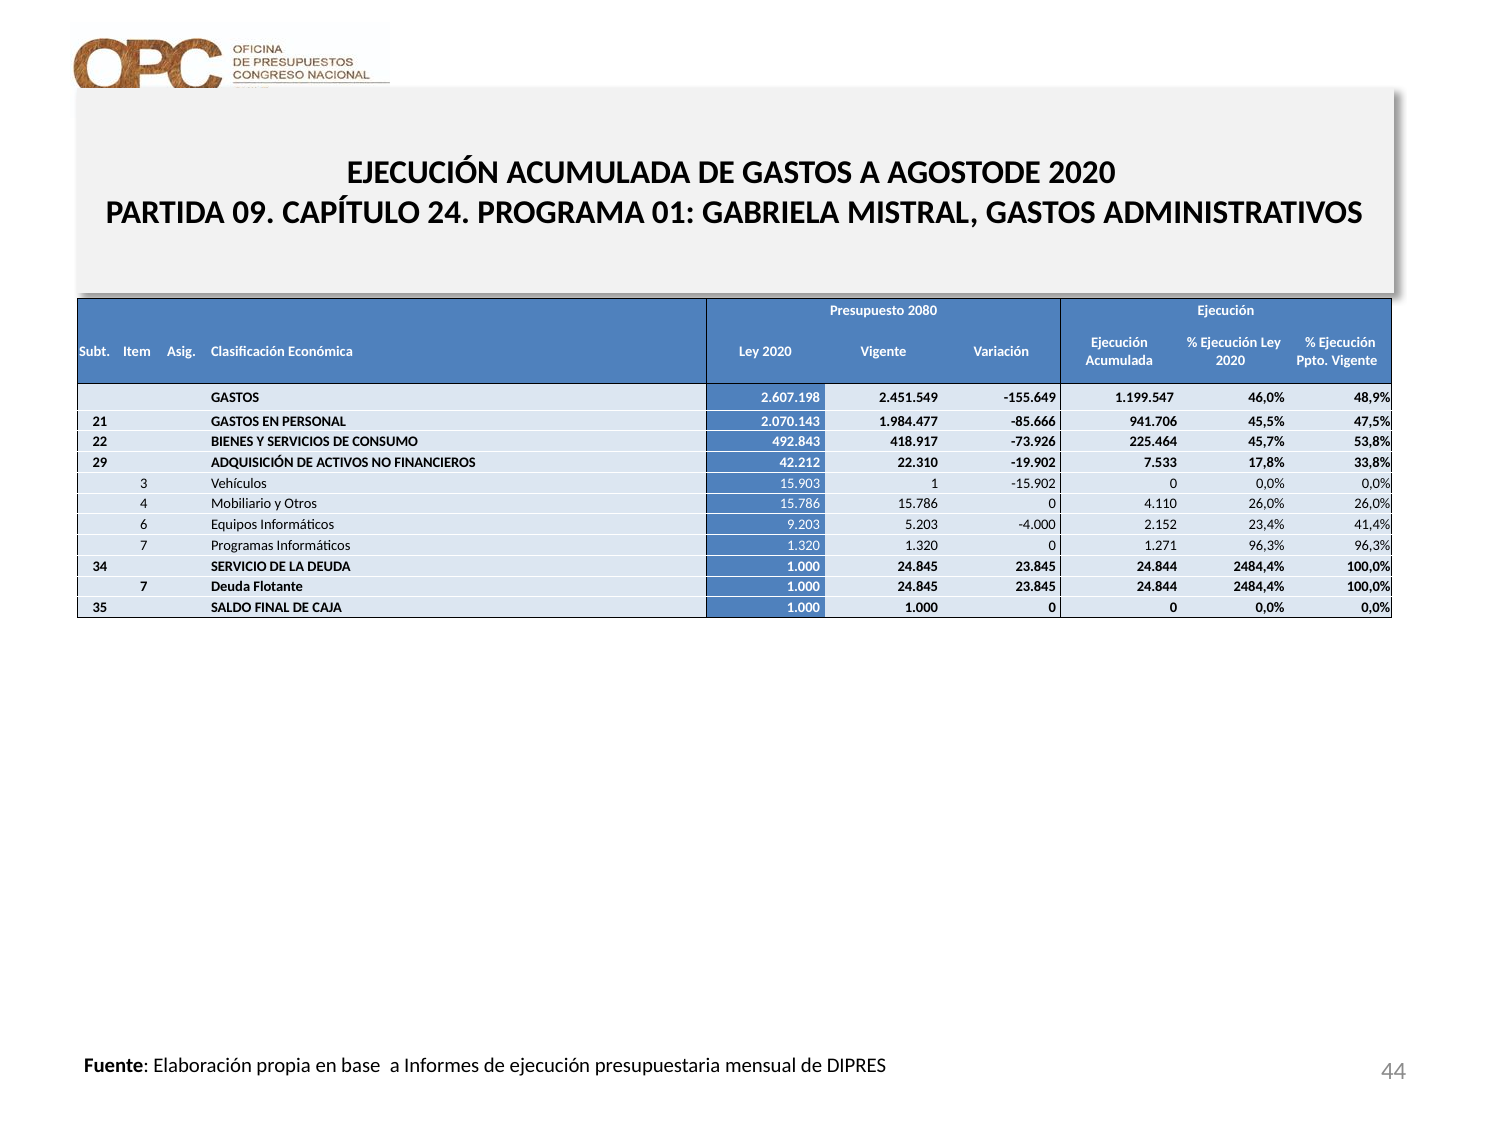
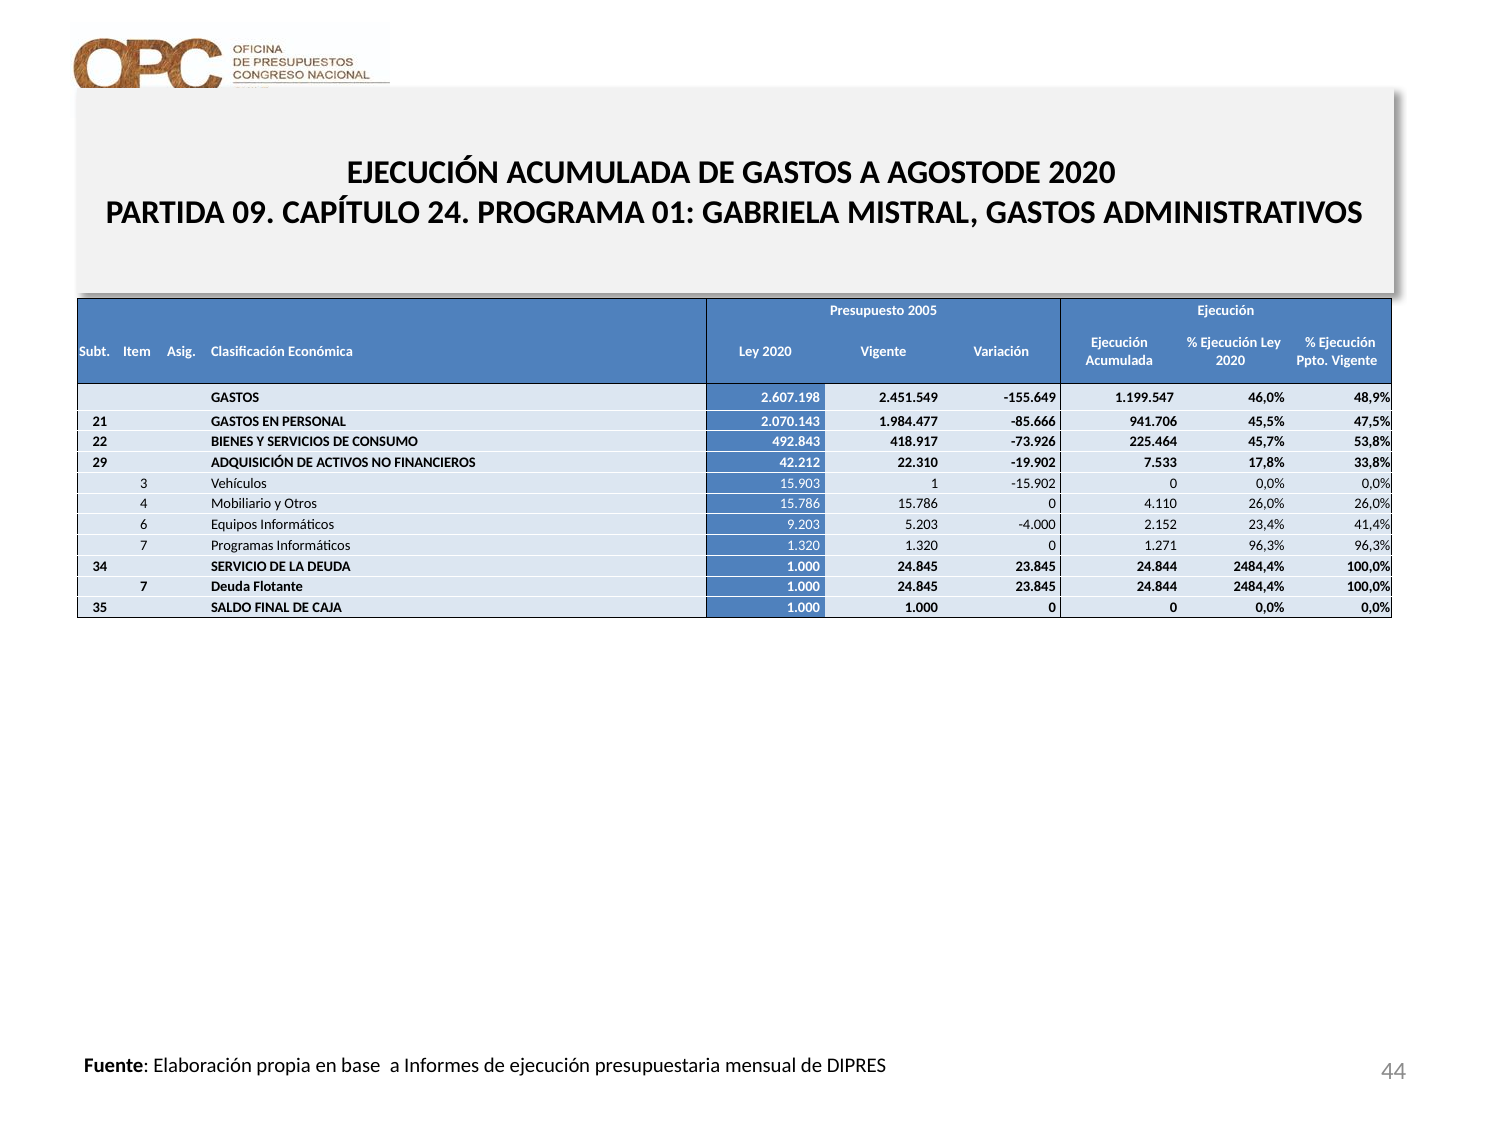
2080: 2080 -> 2005
